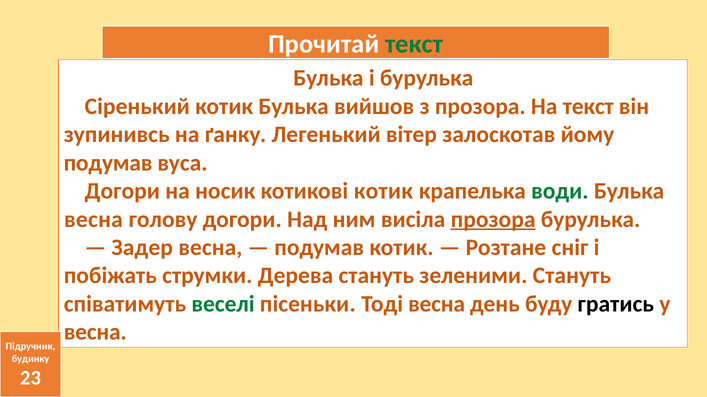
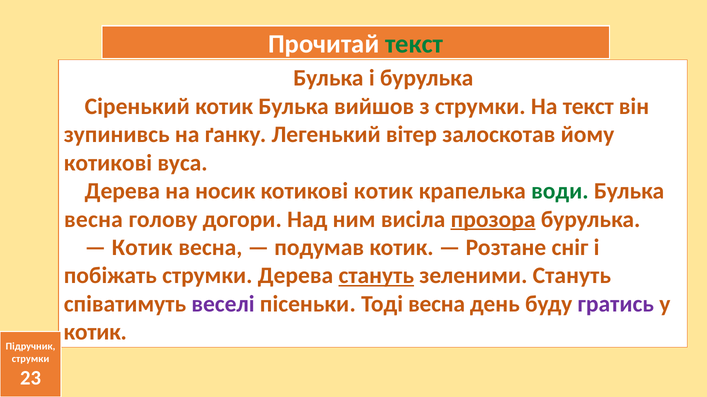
з прозора: прозора -> струмки
подумав at (108, 163): подумав -> котикові
Догори at (122, 191): Догори -> Дерева
Задер at (142, 248): Задер -> Котик
стануть at (376, 276) underline: none -> present
веселі colour: green -> purple
гратись colour: black -> purple
весна at (95, 333): весна -> котик
будинку at (31, 359): будинку -> струмки
